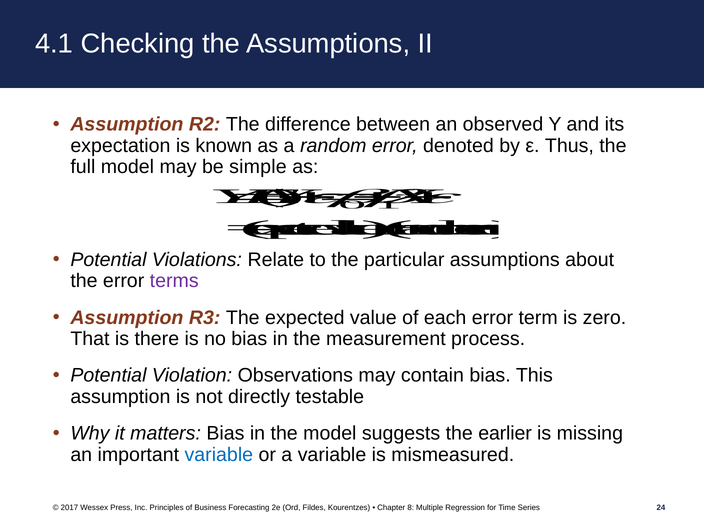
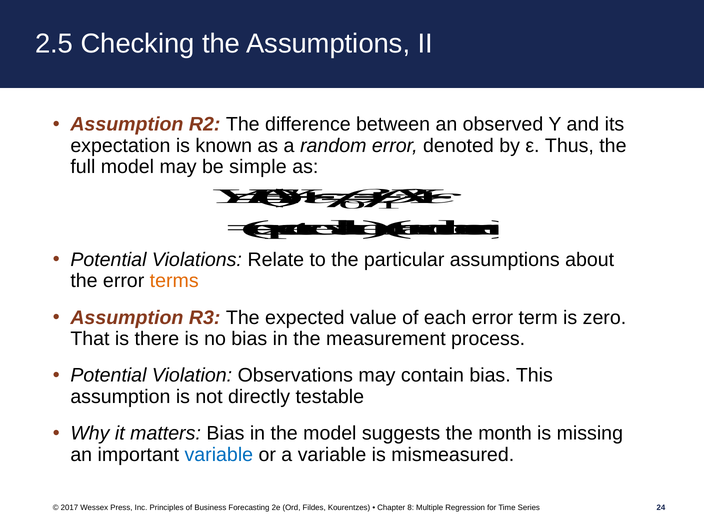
4.1: 4.1 -> 2.5
terms colour: purple -> orange
earlier: earlier -> month
